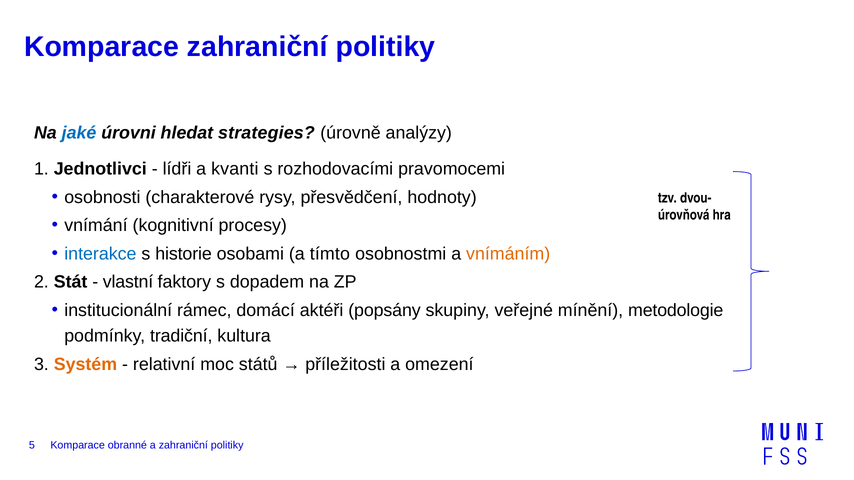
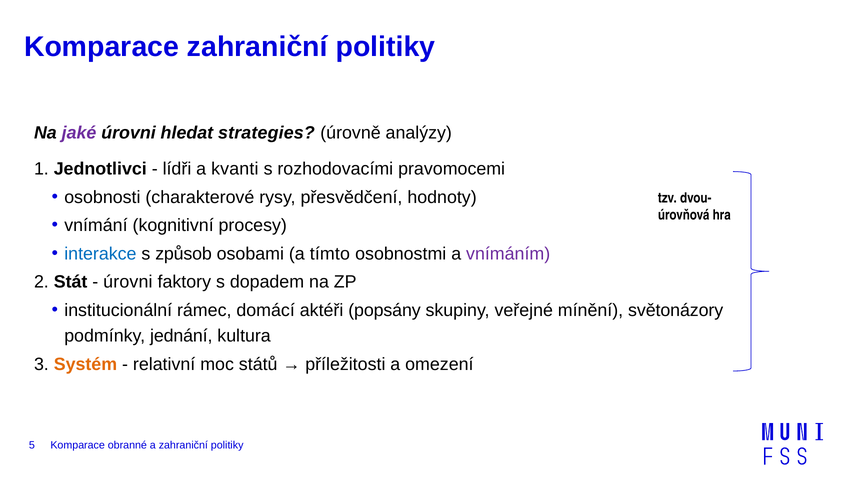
jaké colour: blue -> purple
historie: historie -> způsob
vnímáním colour: orange -> purple
vlastní at (128, 282): vlastní -> úrovni
metodologie: metodologie -> světonázory
tradiční: tradiční -> jednání
